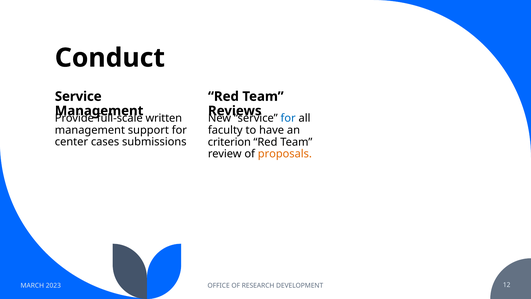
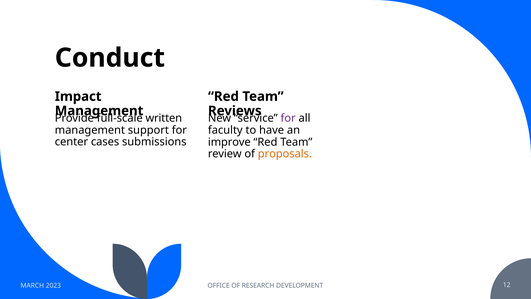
Service at (78, 96): Service -> Impact
for at (288, 118) colour: blue -> purple
criterion: criterion -> improve
